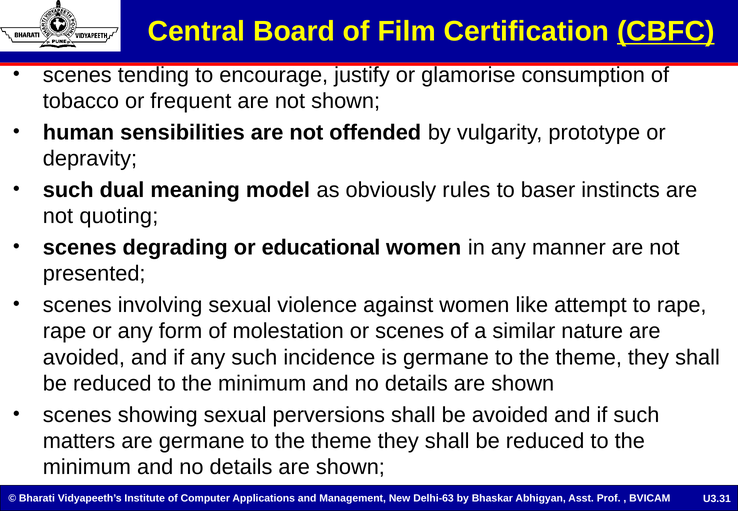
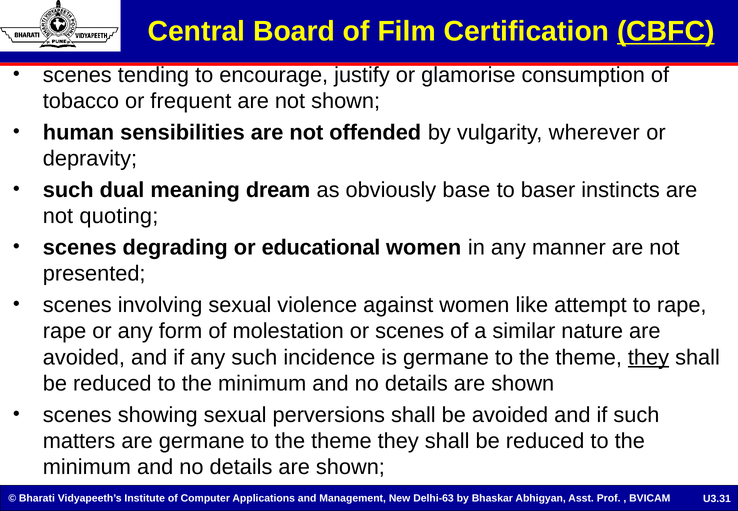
prototype: prototype -> wherever
model: model -> dream
rules: rules -> base
they at (648, 357) underline: none -> present
